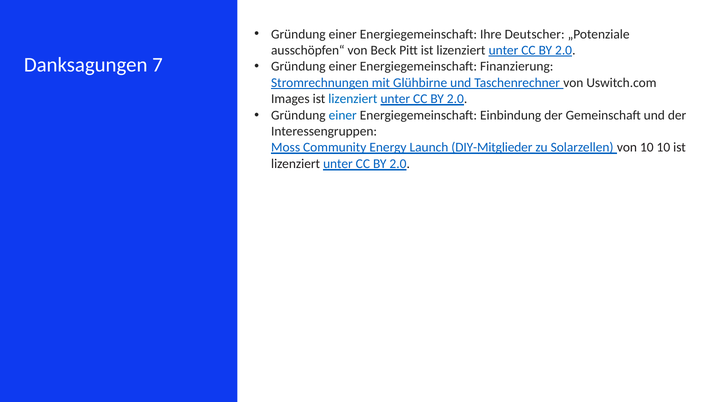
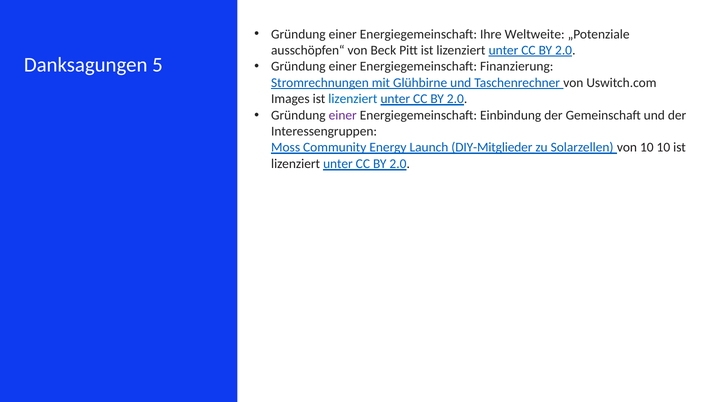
Deutscher: Deutscher -> Weltweite
7: 7 -> 5
einer at (343, 115) colour: blue -> purple
